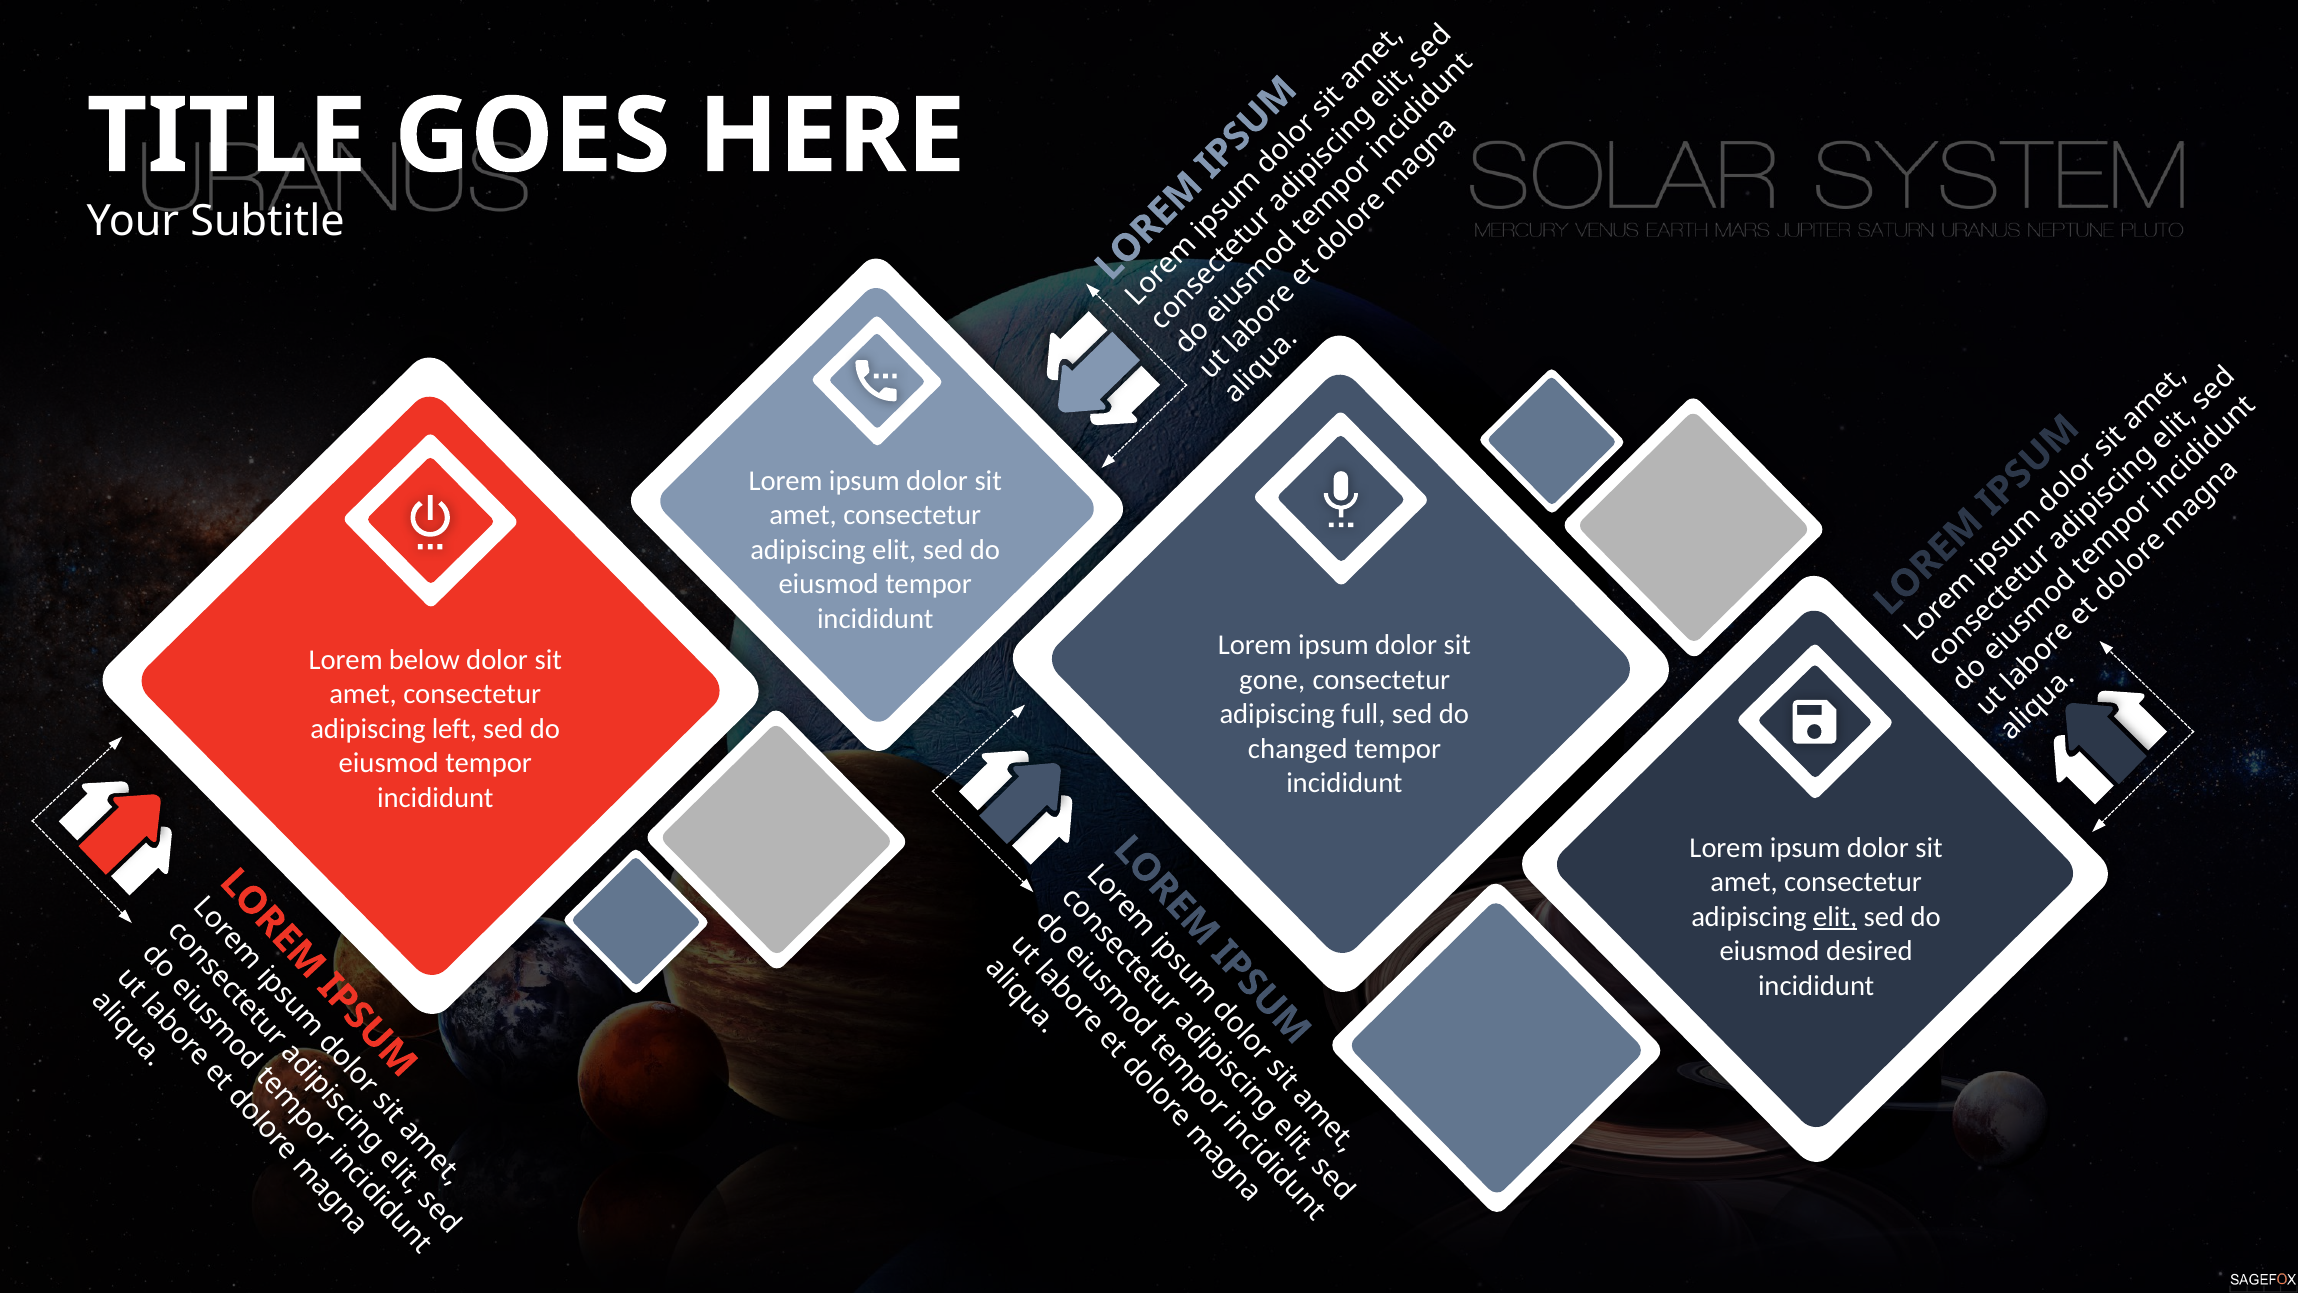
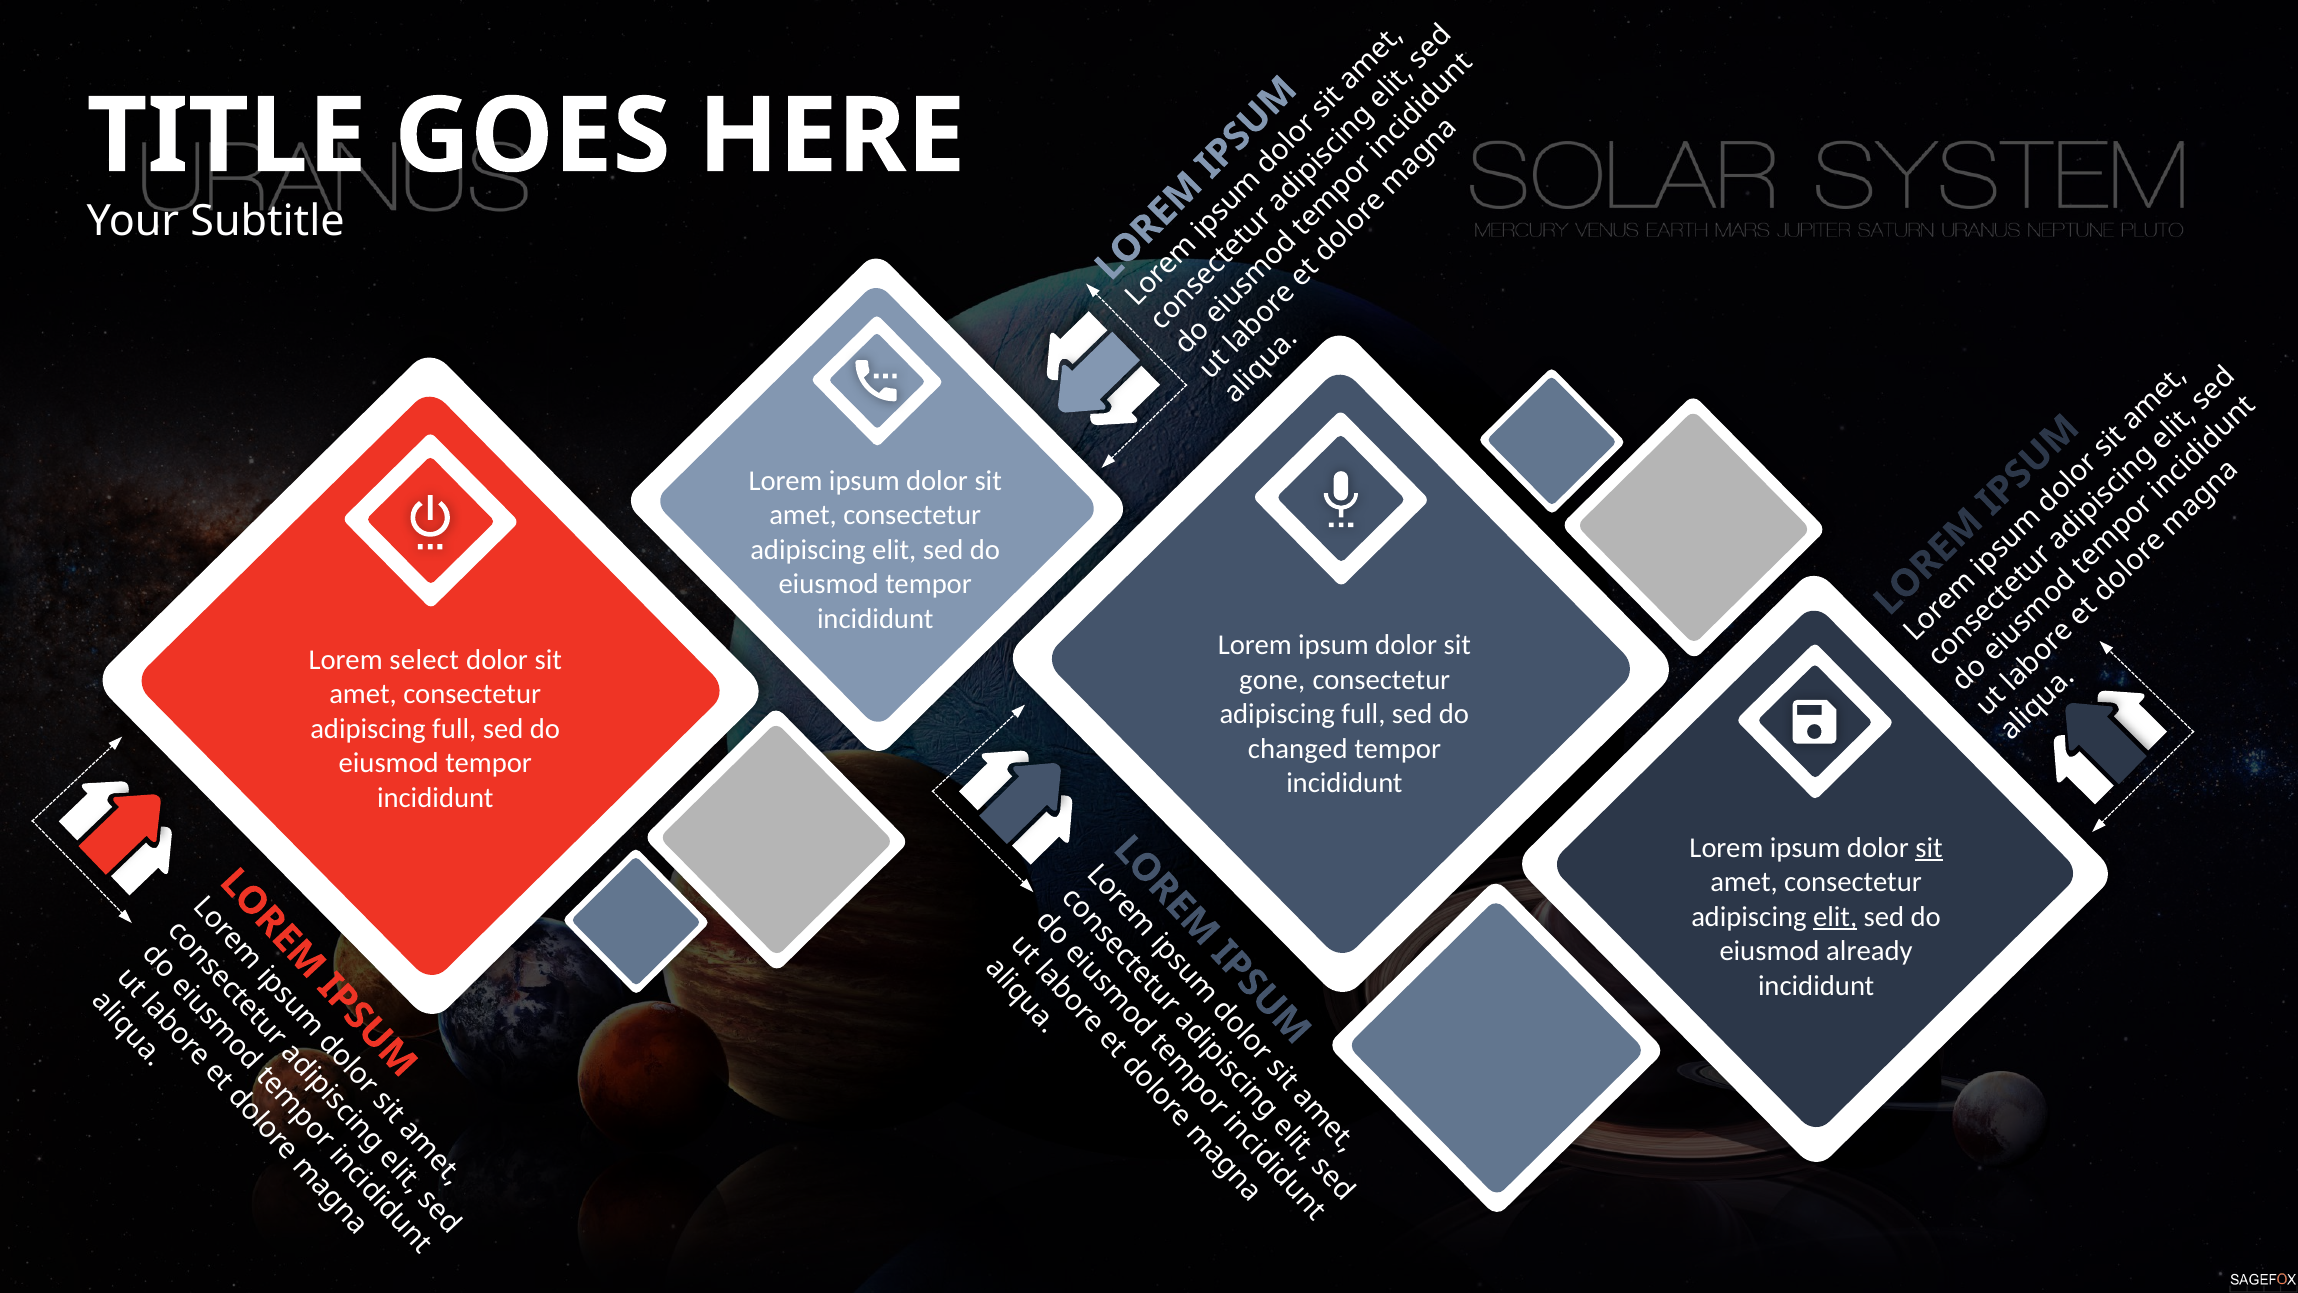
below: below -> select
left at (454, 728): left -> full
sit at (1929, 848) underline: none -> present
desired: desired -> already
